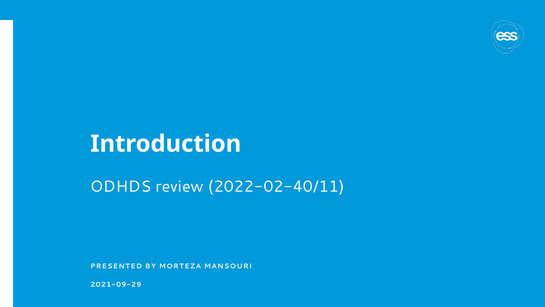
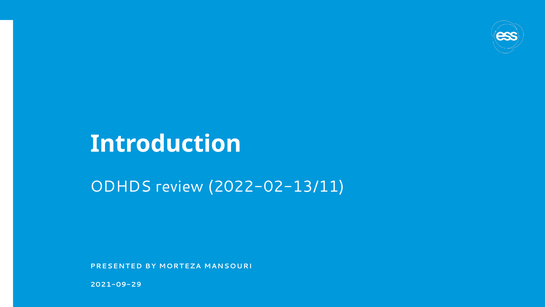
2022-02-40/11: 2022-02-40/11 -> 2022-02-13/11
